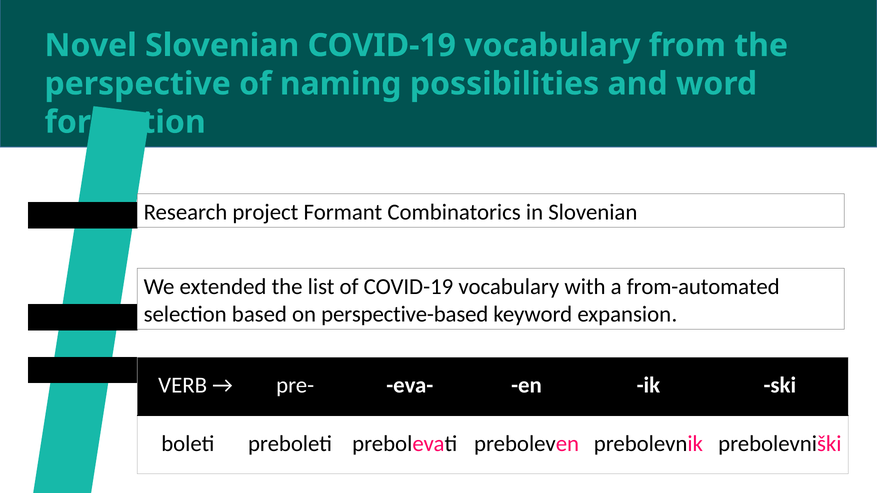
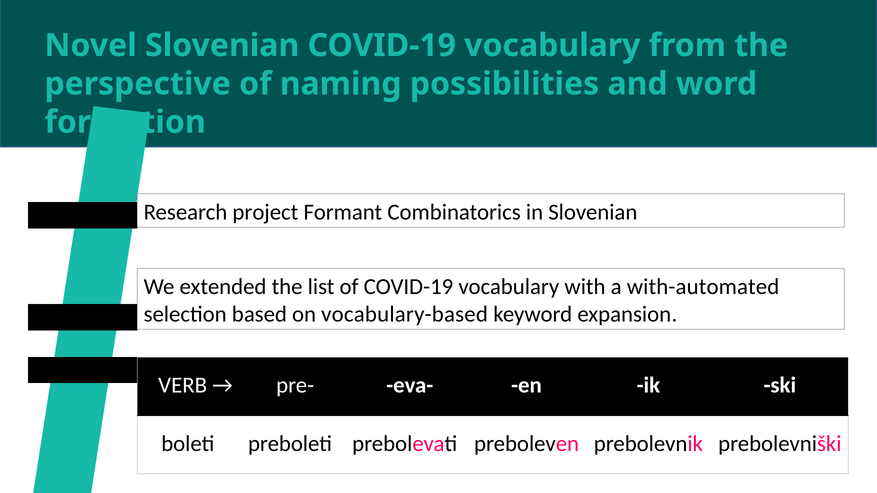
from-automated: from-automated -> with-automated
perspective-based: perspective-based -> vocabulary-based
